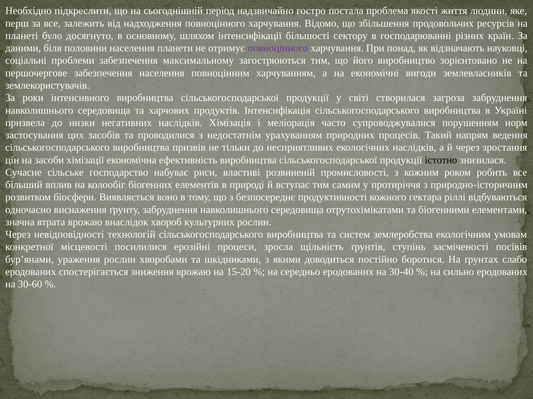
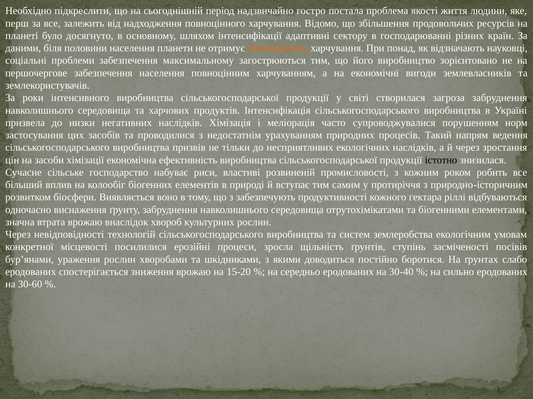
більшості: більшості -> адаптивні
повноцінного at (278, 48) colour: purple -> orange
безпосереднє: безпосереднє -> забезпечують
